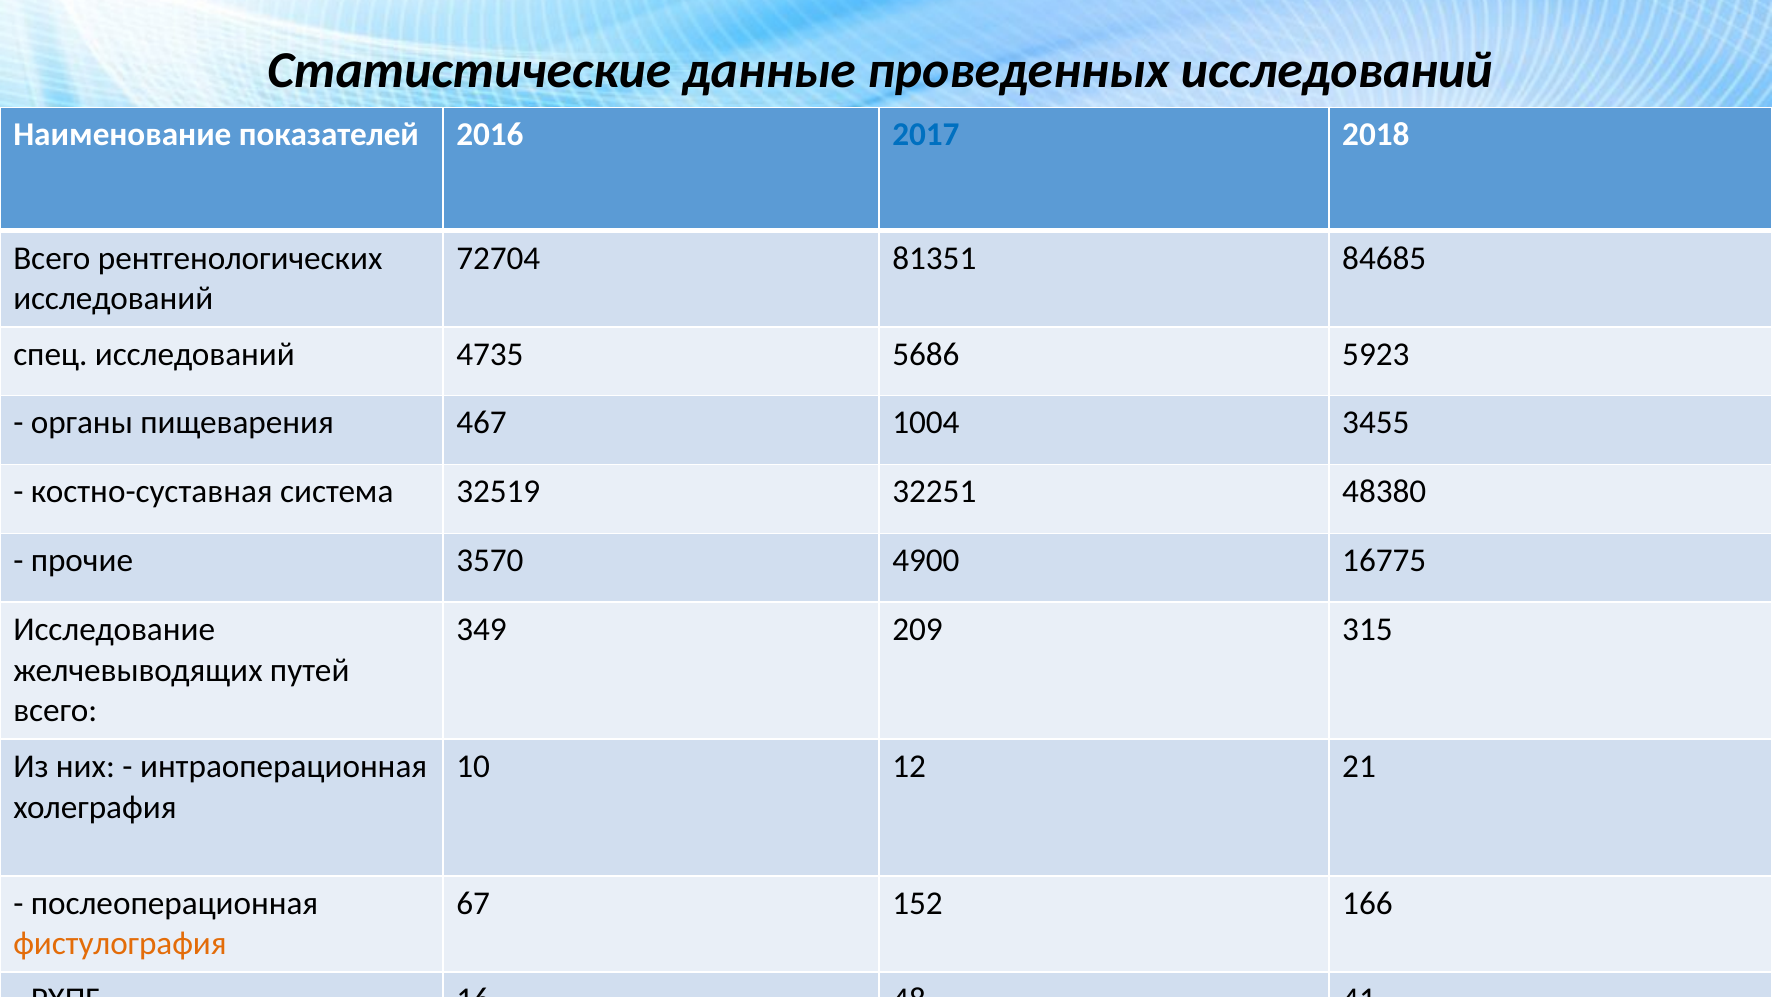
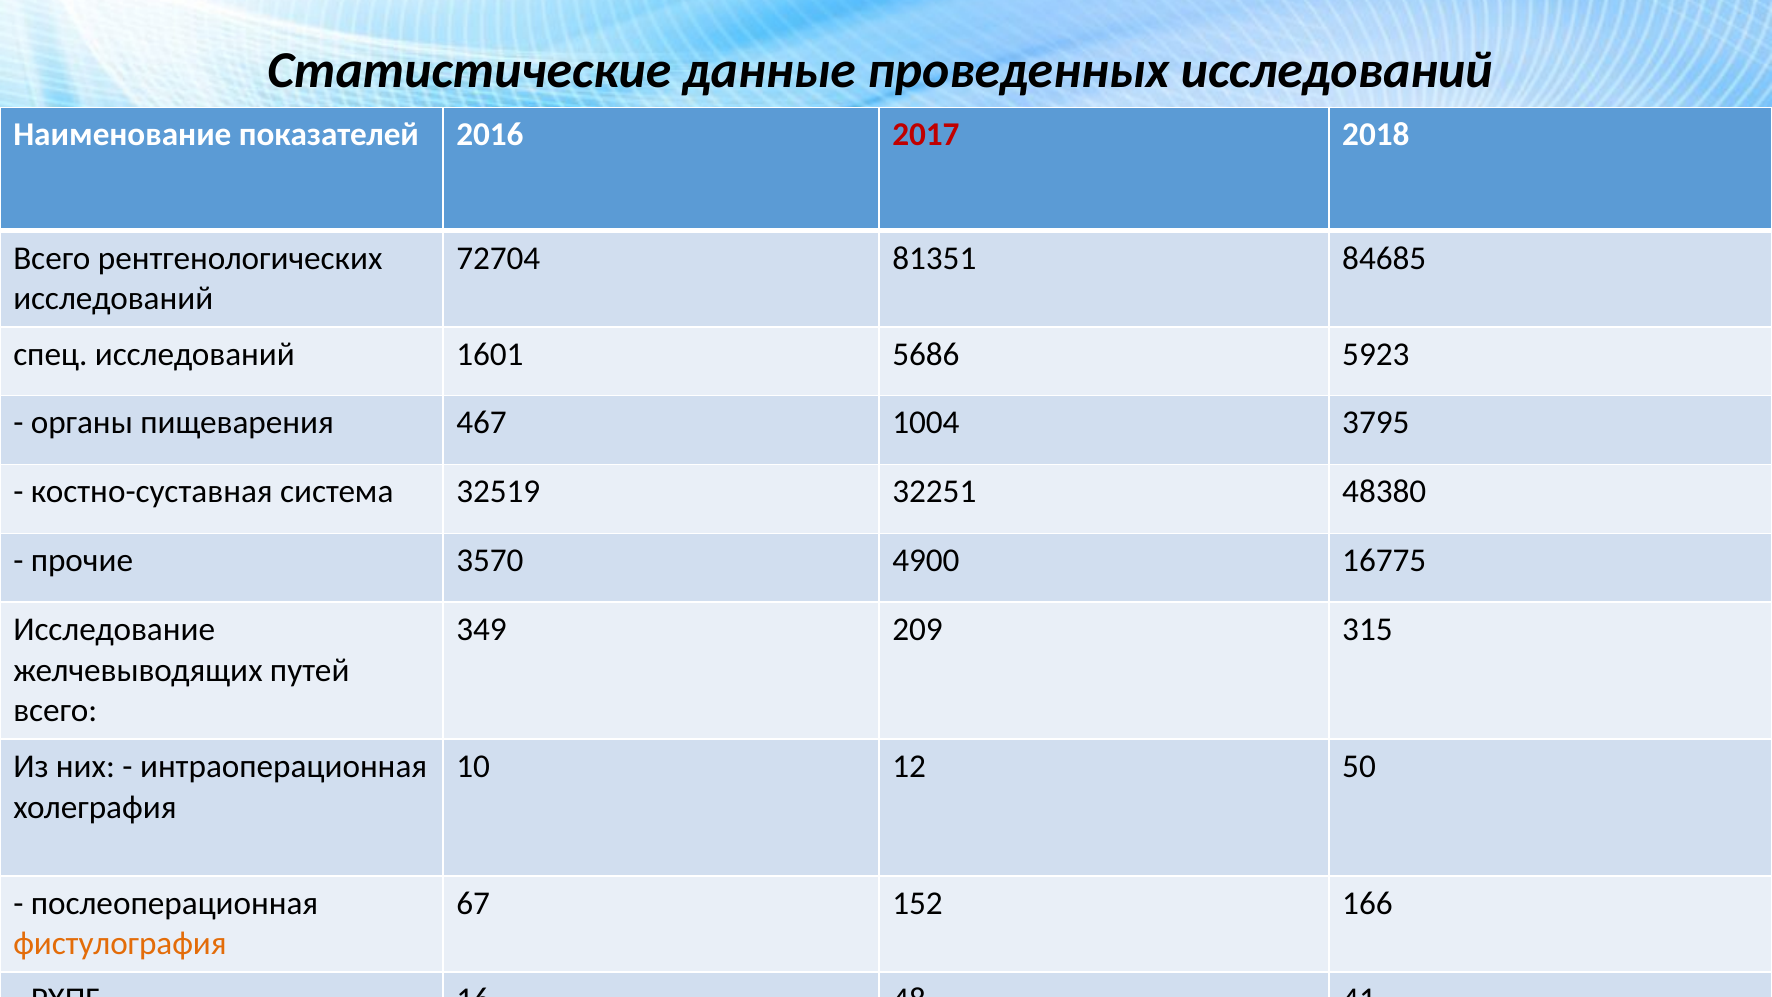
2017 at (926, 135) colour: blue -> red
4735: 4735 -> 1601
3455: 3455 -> 3795
21: 21 -> 50
